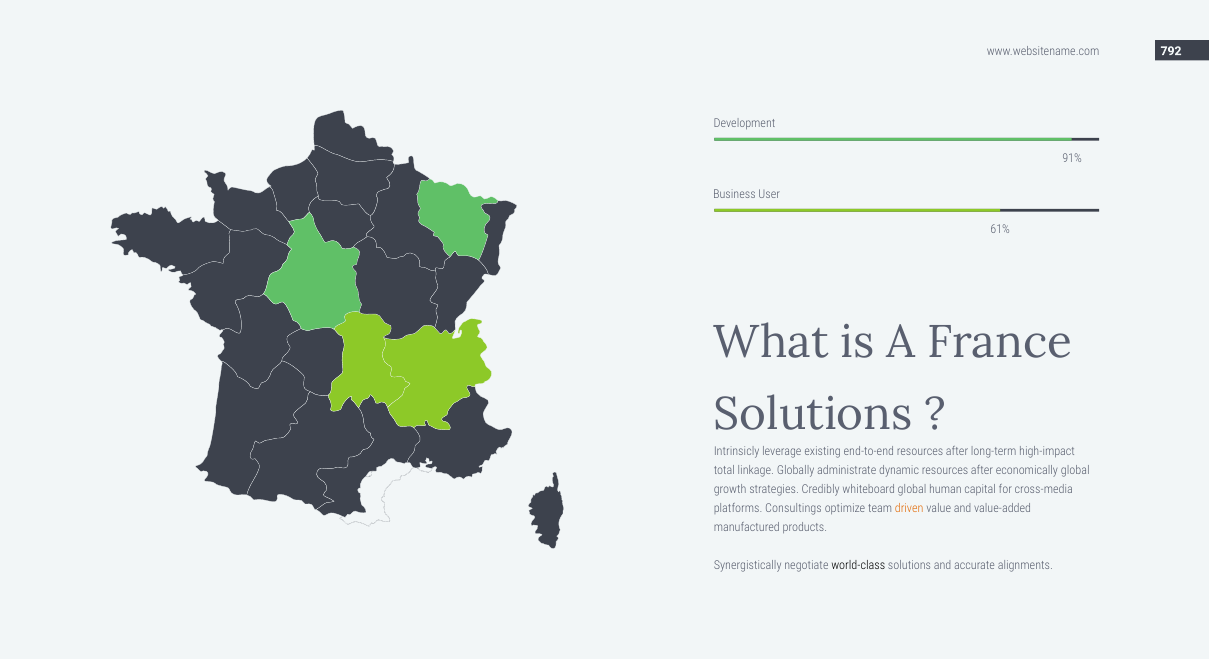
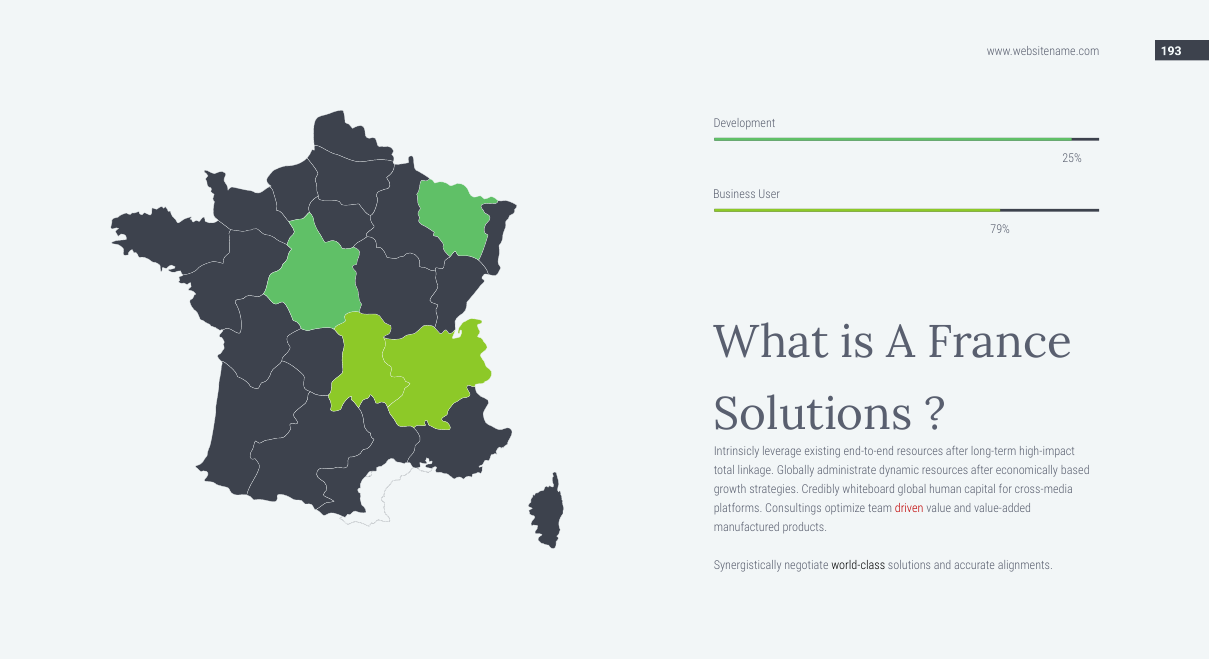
792: 792 -> 193
91%: 91% -> 25%
61%: 61% -> 79%
economically global: global -> based
driven colour: orange -> red
